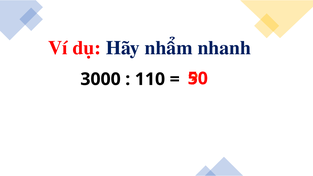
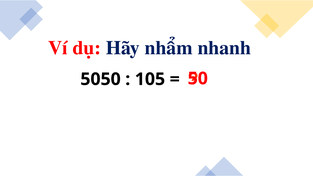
3000: 3000 -> 5050
110: 110 -> 105
